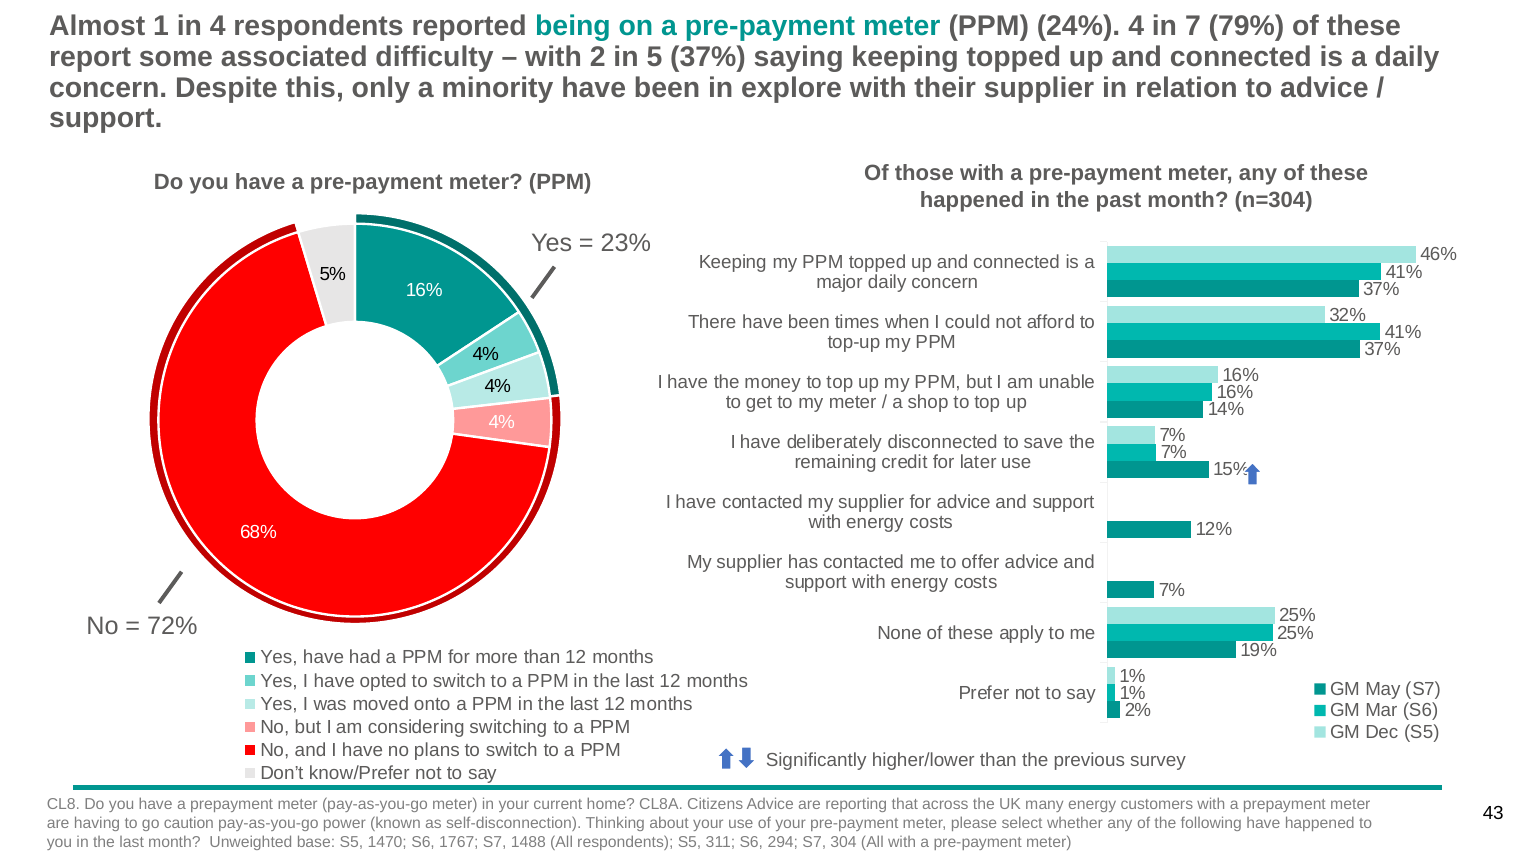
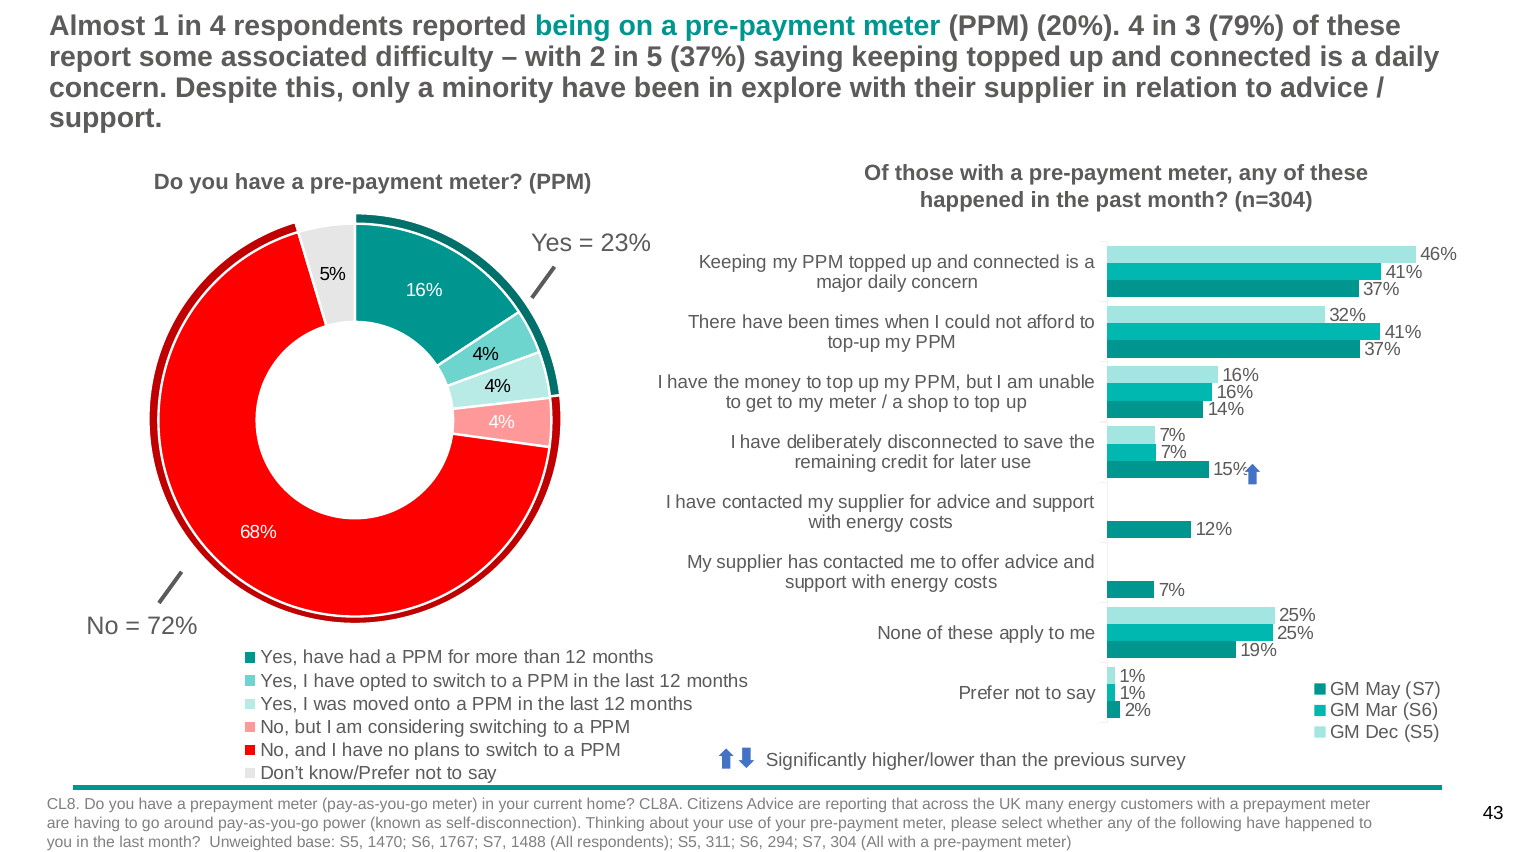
24%: 24% -> 20%
7: 7 -> 3
caution: caution -> around
